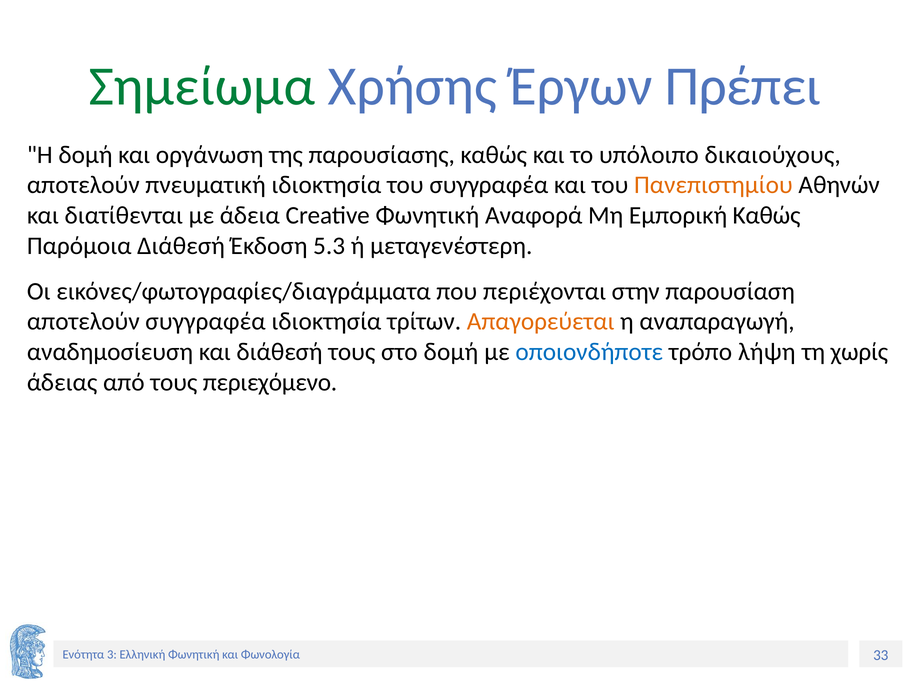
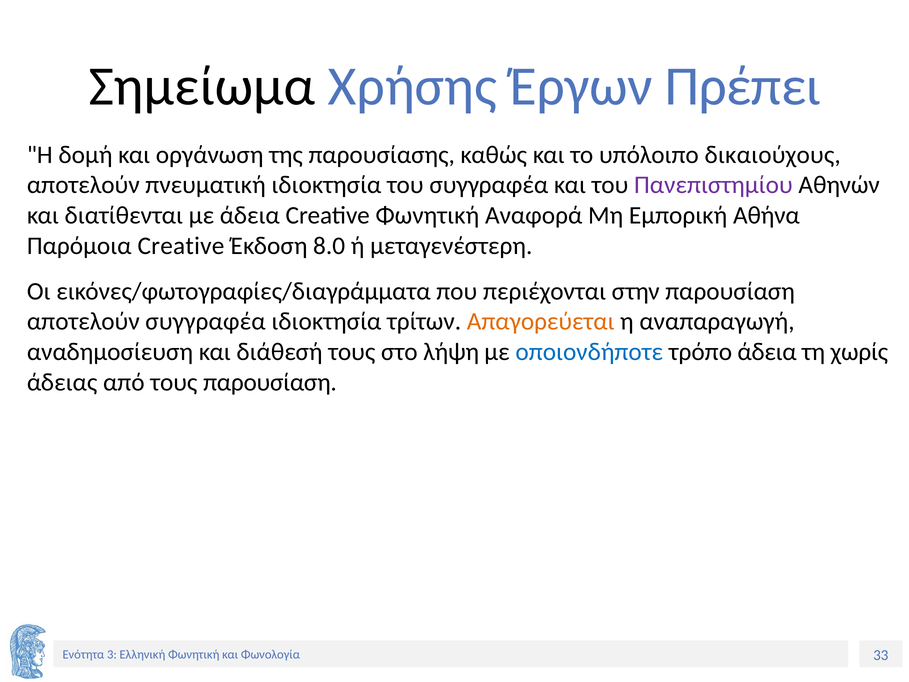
Σημείωμα colour: green -> black
Πανεπιστημίου colour: orange -> purple
Εμπορική Καθώς: Καθώς -> Αθήνα
Παρόμοια Διάθεσή: Διάθεσή -> Creative
5.3: 5.3 -> 8.0
στο δομή: δομή -> λήψη
τρόπο λήψη: λήψη -> άδεια
τους περιεχόμενο: περιεχόμενο -> παρουσίαση
